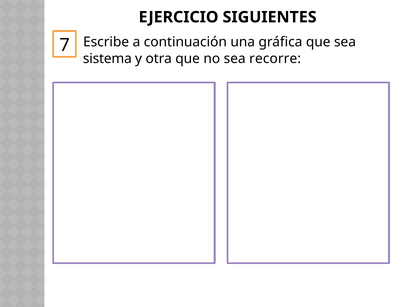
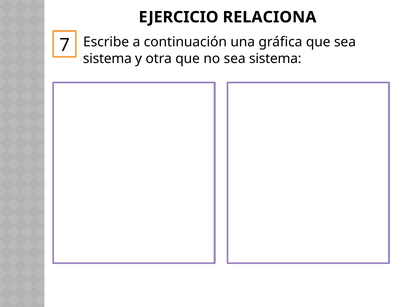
SIGUIENTES: SIGUIENTES -> RELACIONA
no sea recorre: recorre -> sistema
